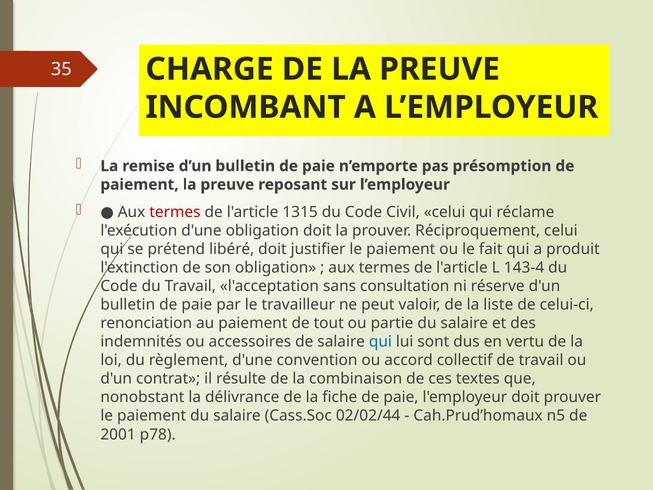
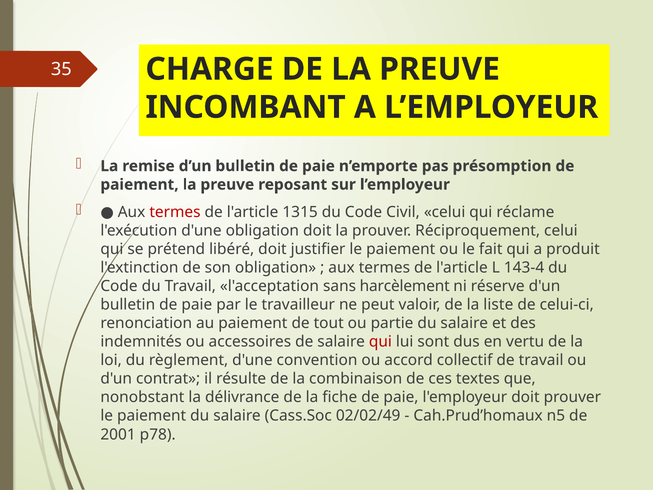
consultation: consultation -> harcèlement
qui at (380, 342) colour: blue -> red
02/02/44: 02/02/44 -> 02/02/49
